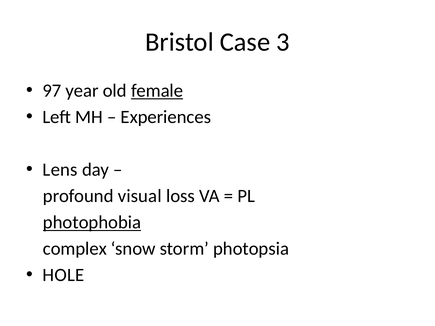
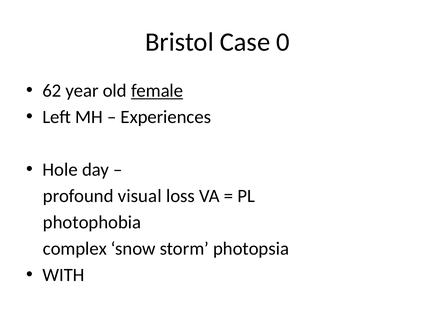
3: 3 -> 0
97: 97 -> 62
Lens: Lens -> Hole
photophobia underline: present -> none
HOLE: HOLE -> WITH
